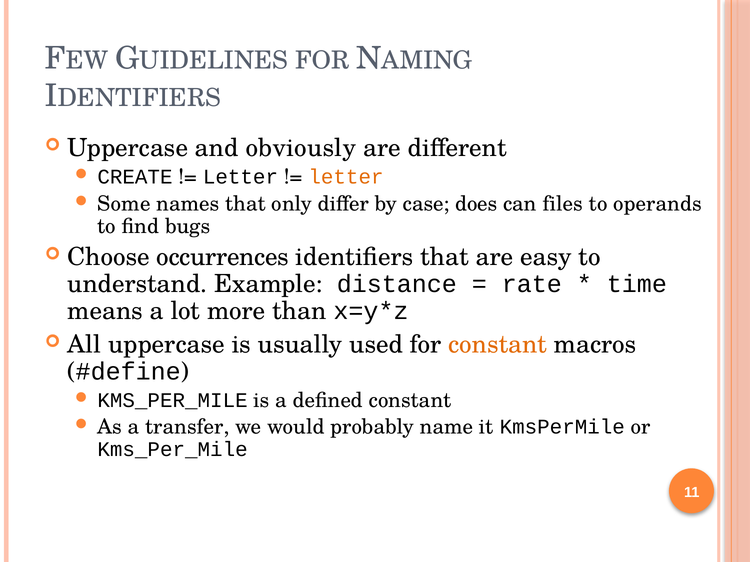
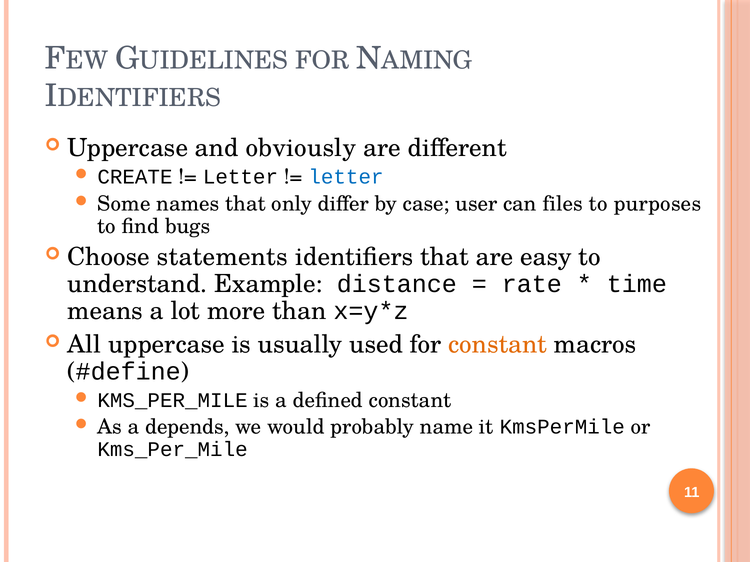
letter at (346, 177) colour: orange -> blue
does: does -> user
operands: operands -> purposes
occurrences: occurrences -> statements
transfer: transfer -> depends
